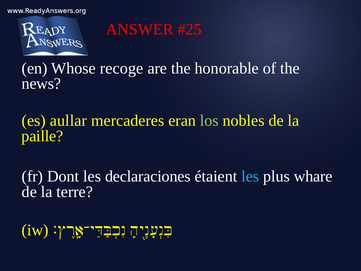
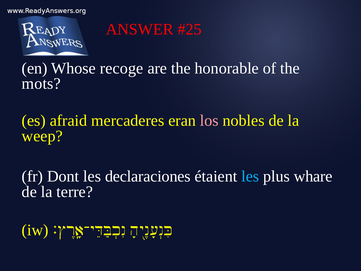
news: news -> mots
aullar: aullar -> afraid
los colour: light green -> pink
paille: paille -> weep
